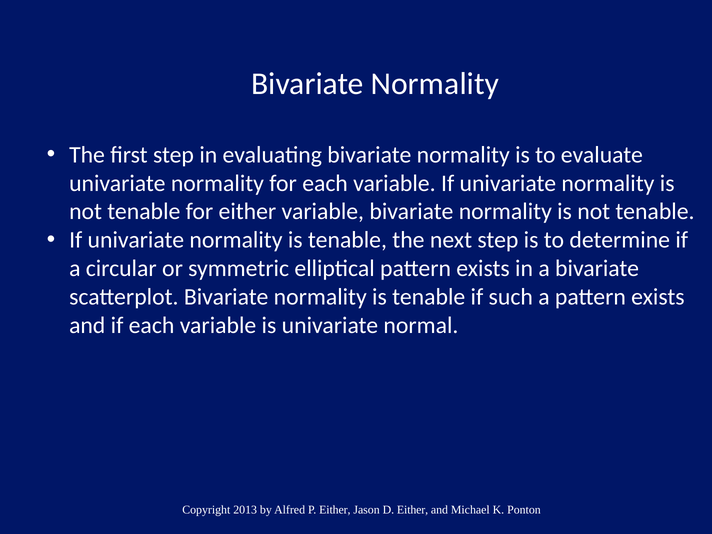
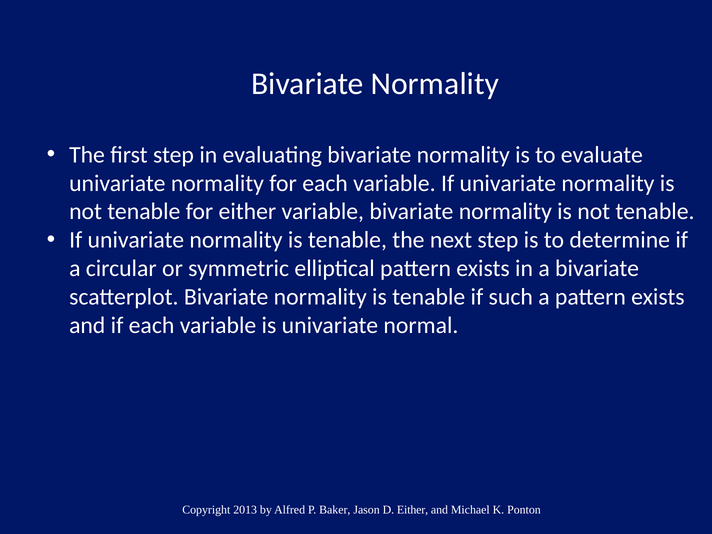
P Either: Either -> Baker
